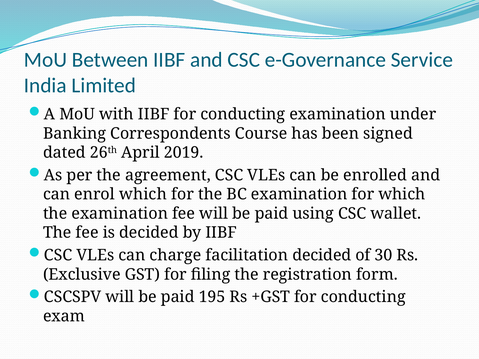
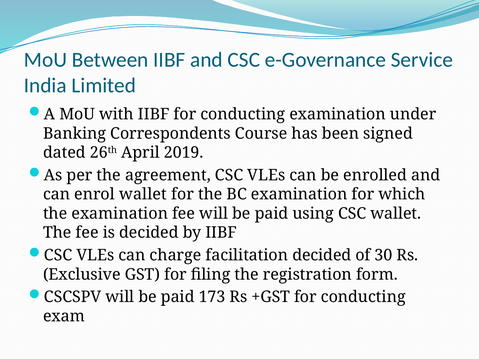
enrol which: which -> wallet
195: 195 -> 173
